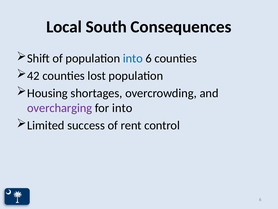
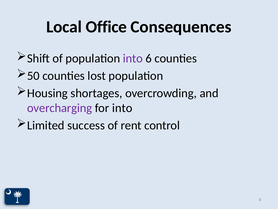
South: South -> Office
into at (133, 58) colour: blue -> purple
42: 42 -> 50
